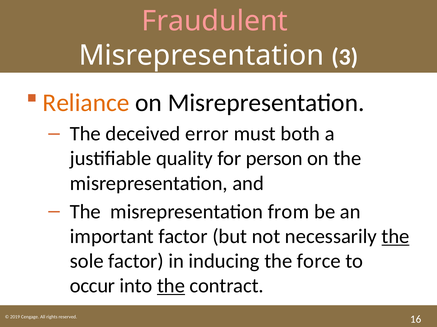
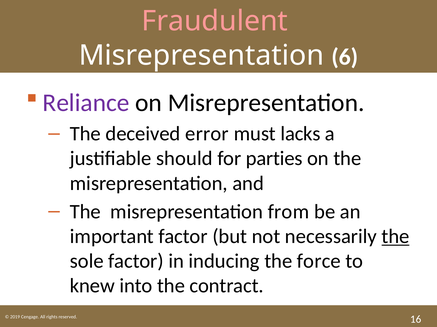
3: 3 -> 6
Reliance colour: orange -> purple
both: both -> lacks
quality: quality -> should
person: person -> parties
occur: occur -> knew
the at (171, 286) underline: present -> none
